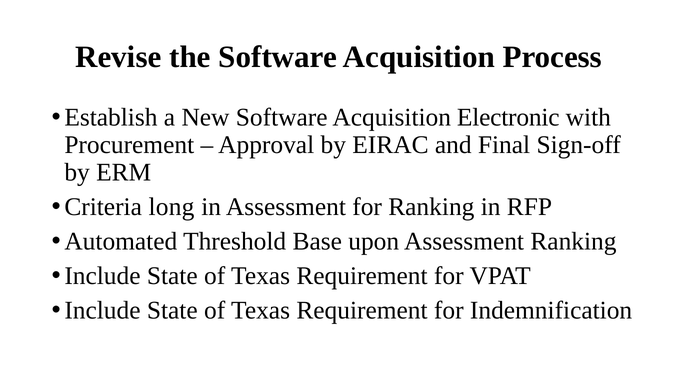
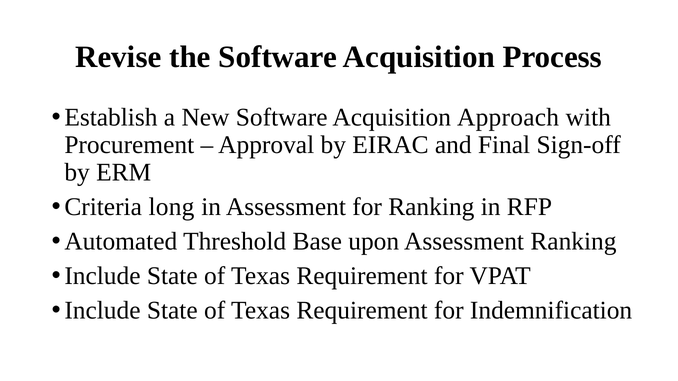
Electronic: Electronic -> Approach
